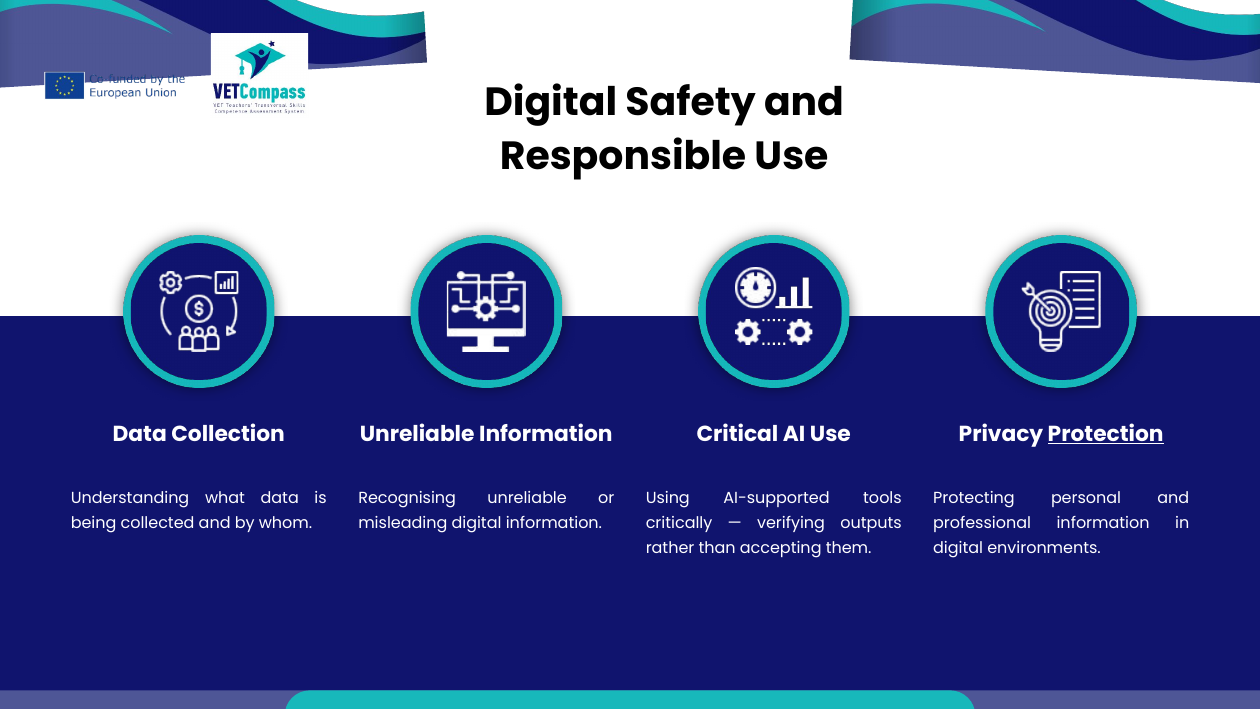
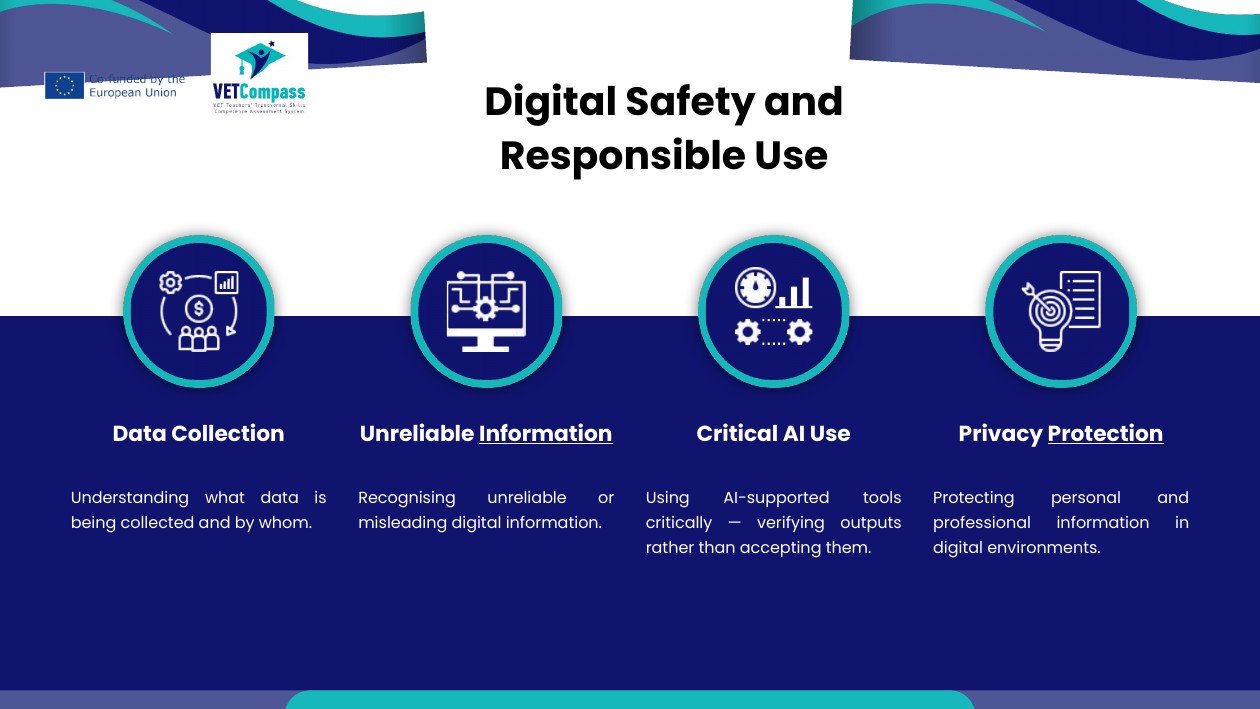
Information at (546, 434) underline: none -> present
